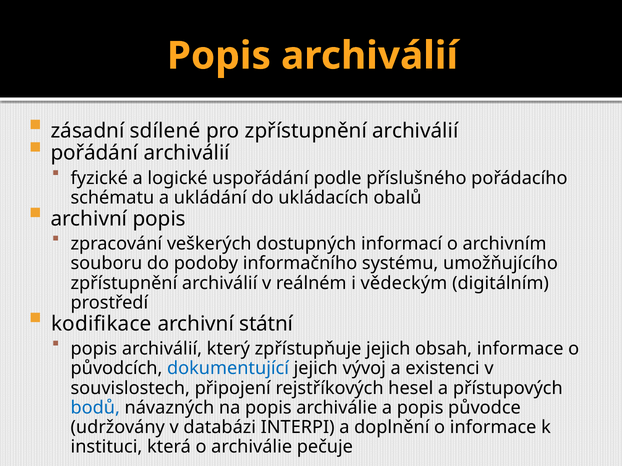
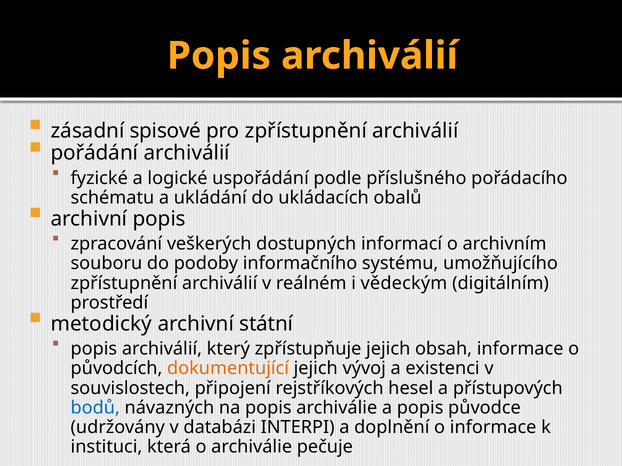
sdílené: sdílené -> spisové
kodifikace: kodifikace -> metodický
dokumentující colour: blue -> orange
